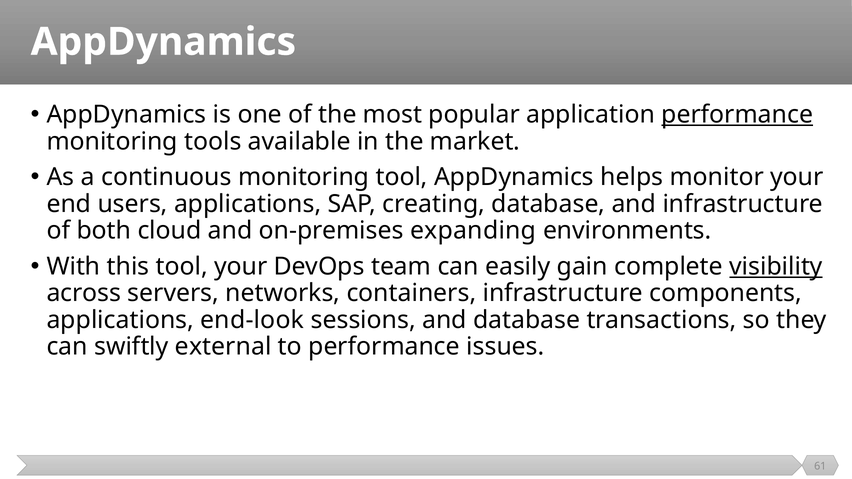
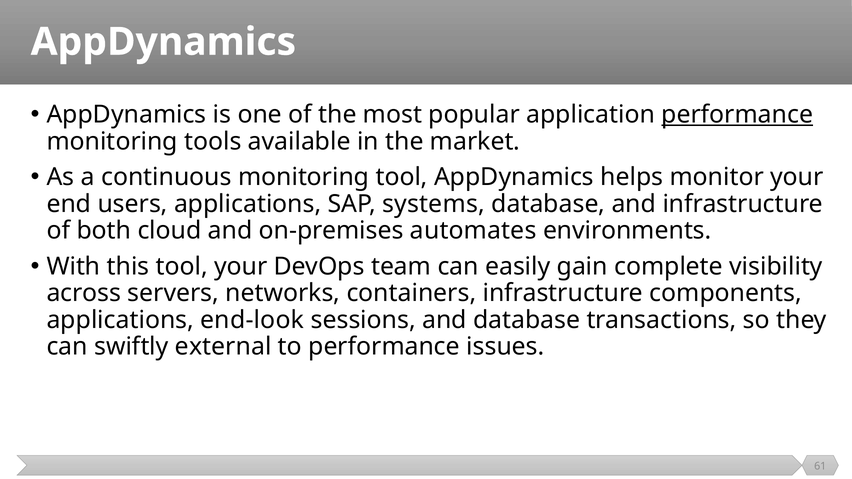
creating: creating -> systems
expanding: expanding -> automates
visibility underline: present -> none
